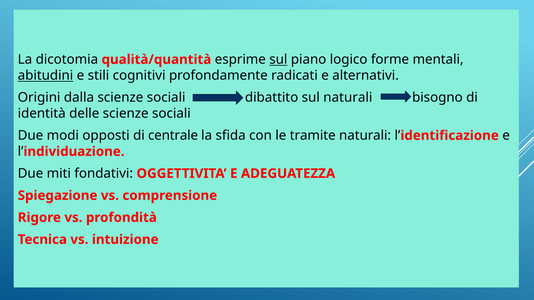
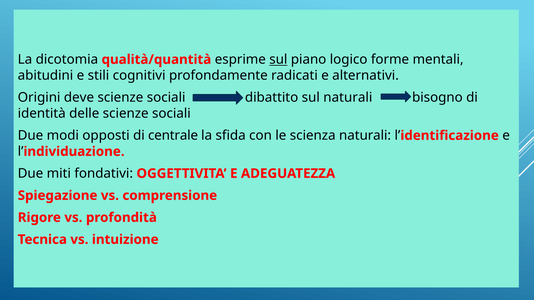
abitudini underline: present -> none
dalla: dalla -> deve
tramite: tramite -> scienza
